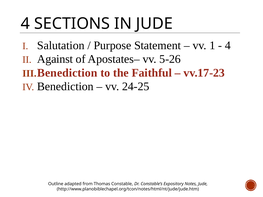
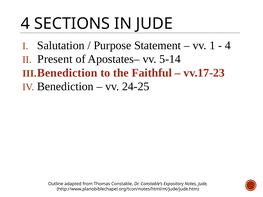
Against: Against -> Present
5-26: 5-26 -> 5-14
